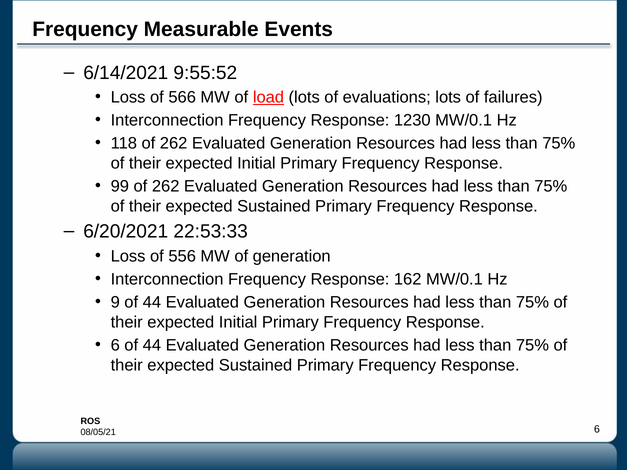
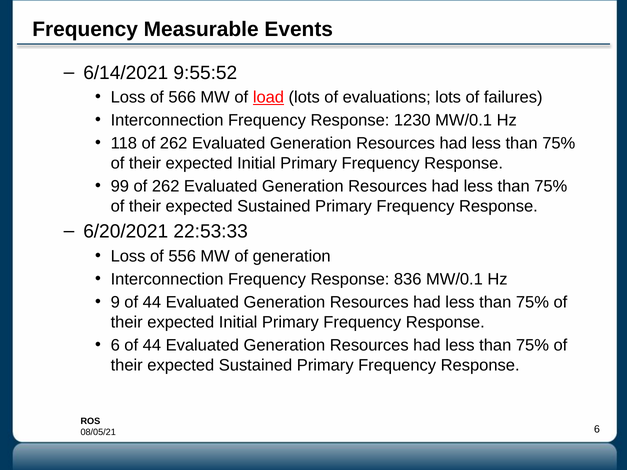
162: 162 -> 836
